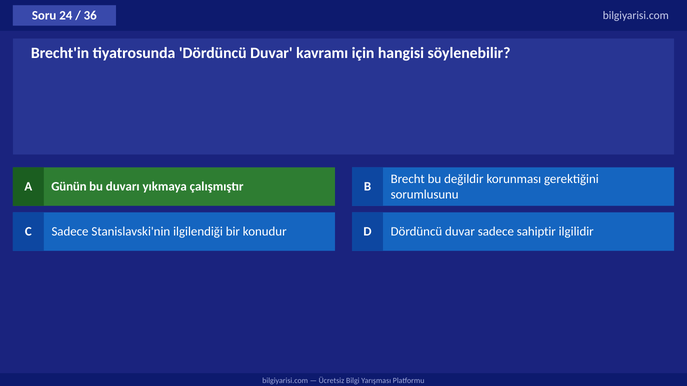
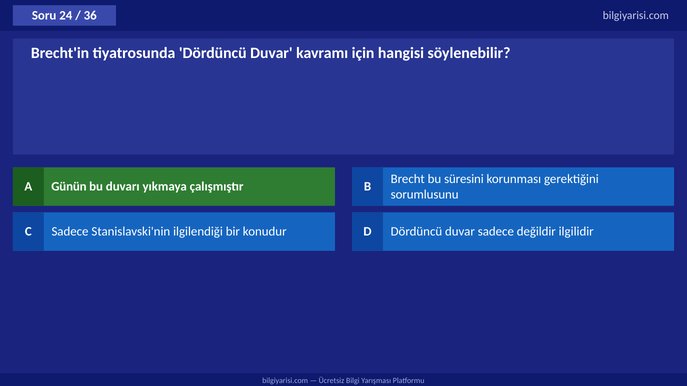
değildir: değildir -> süresini
sahiptir: sahiptir -> değildir
